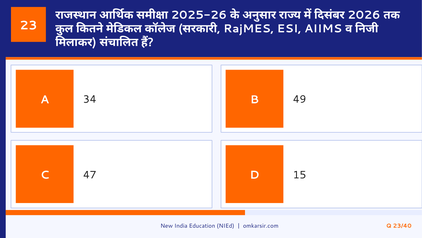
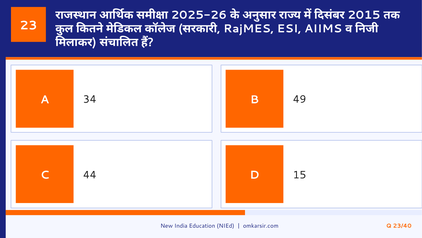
2026: 2026 -> 2015
47: 47 -> 44
